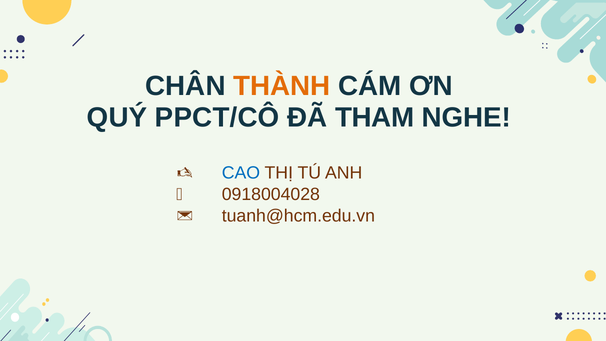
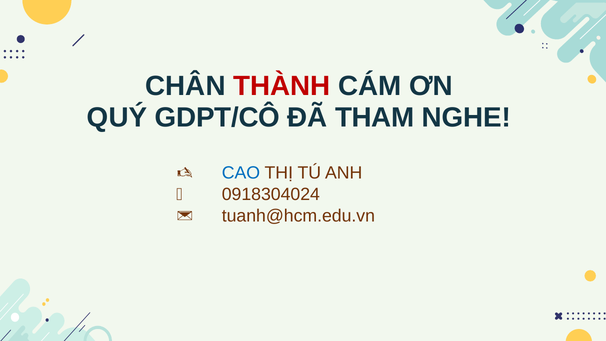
THÀNH colour: orange -> red
PPCT/CÔ: PPCT/CÔ -> GDPT/CÔ
0918004028: 0918004028 -> 0918304024
